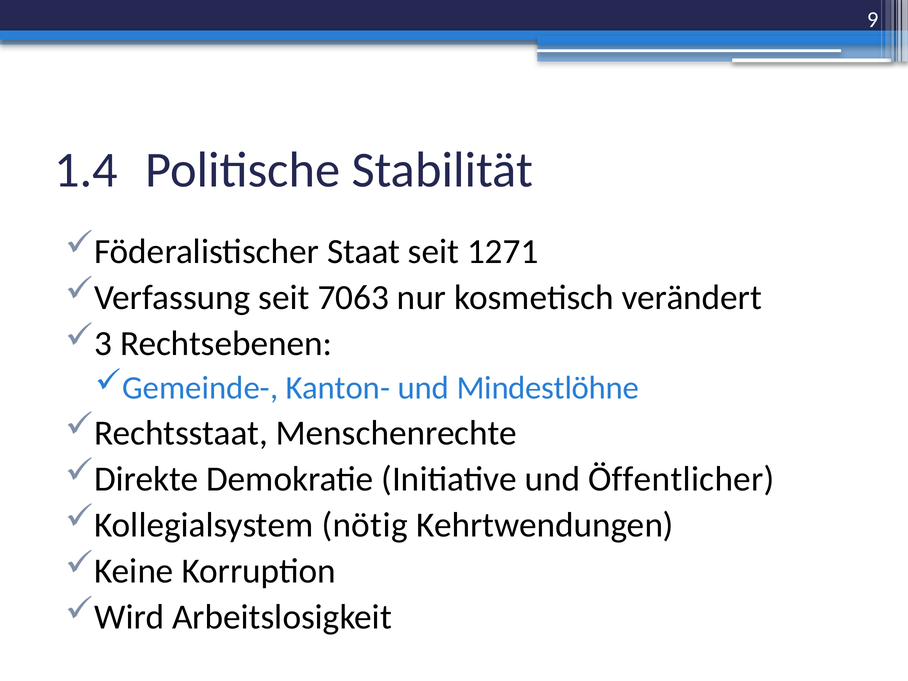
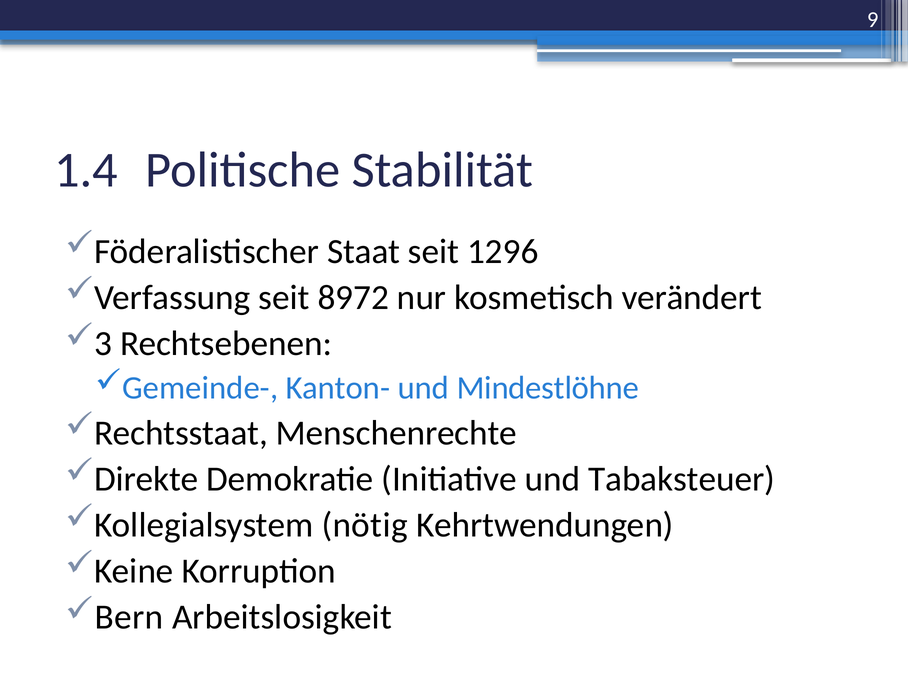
1271: 1271 -> 1296
7063: 7063 -> 8972
Öffentlicher: Öffentlicher -> Tabaksteuer
Wird: Wird -> Bern
